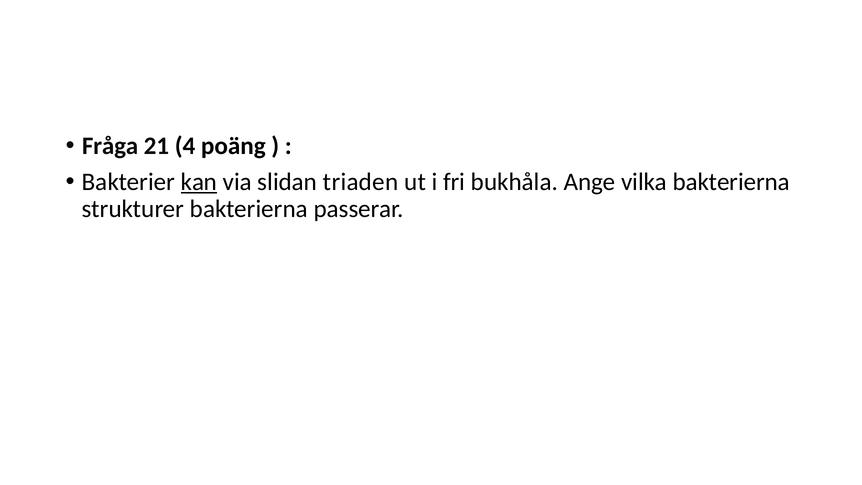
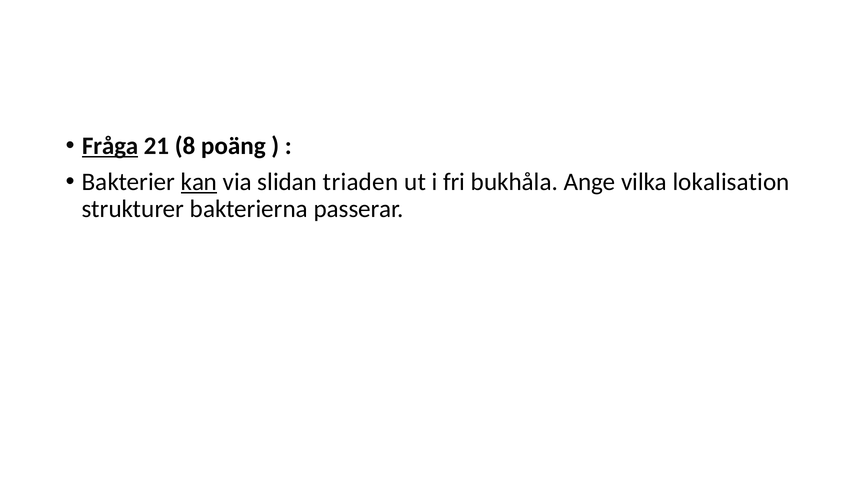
Fråga underline: none -> present
4: 4 -> 8
vilka bakterierna: bakterierna -> lokalisation
